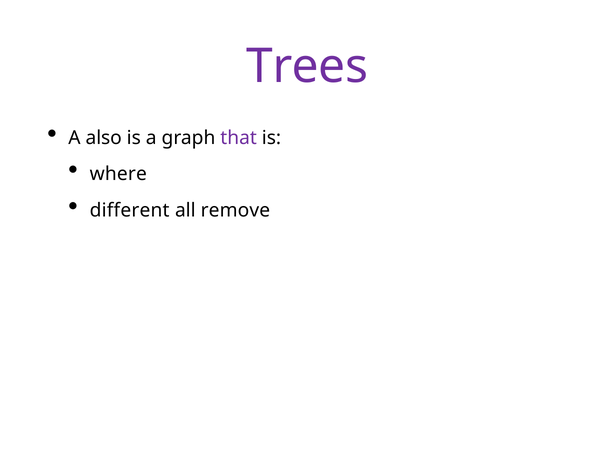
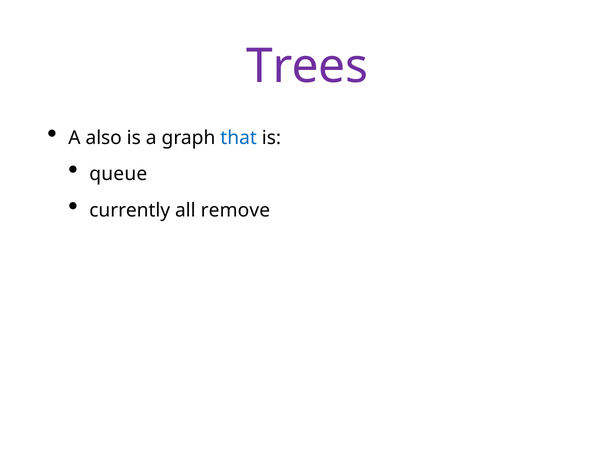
that colour: purple -> blue
where: where -> queue
different: different -> currently
